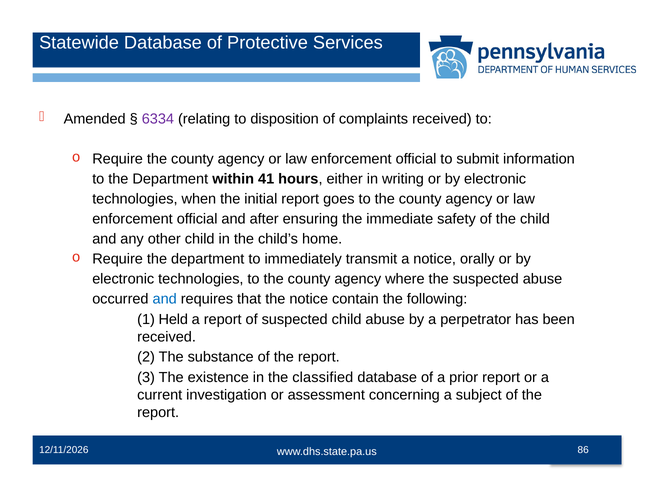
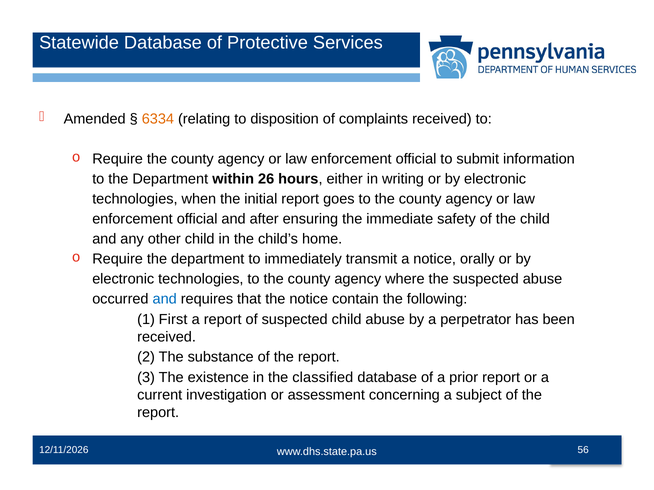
6334 colour: purple -> orange
41: 41 -> 26
Held: Held -> First
86: 86 -> 56
